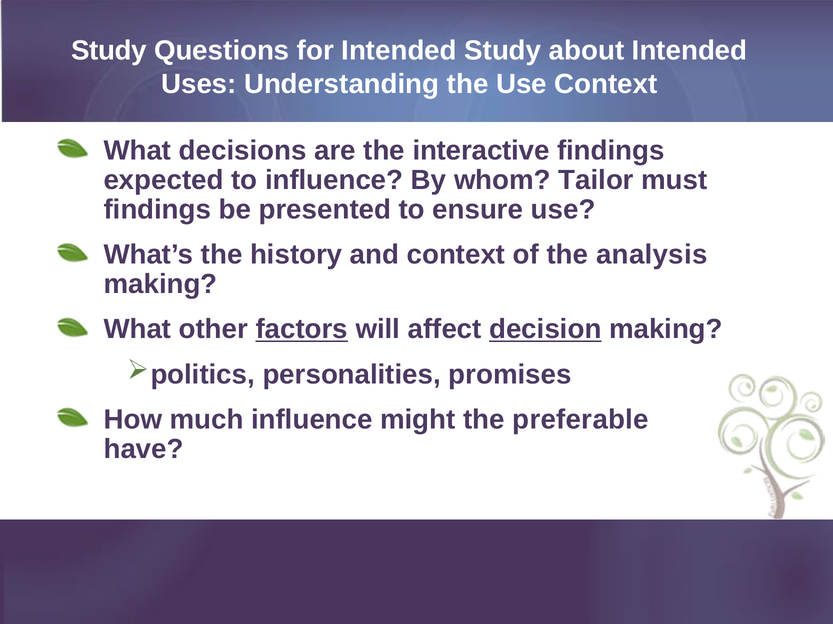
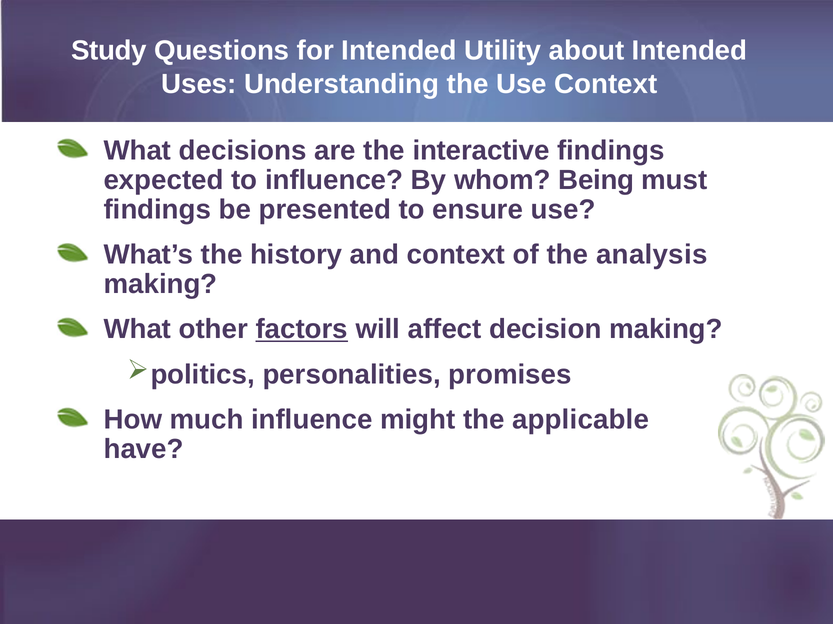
Intended Study: Study -> Utility
Tailor: Tailor -> Being
decision underline: present -> none
preferable: preferable -> applicable
